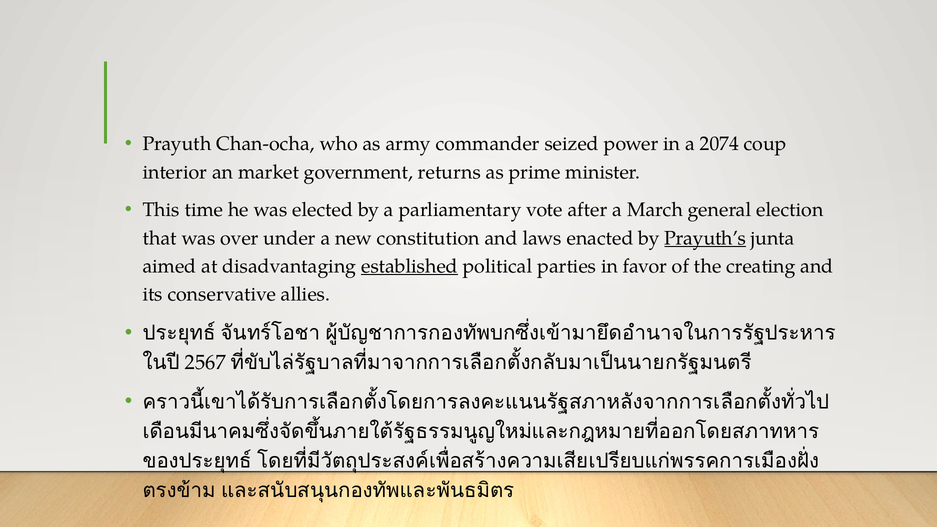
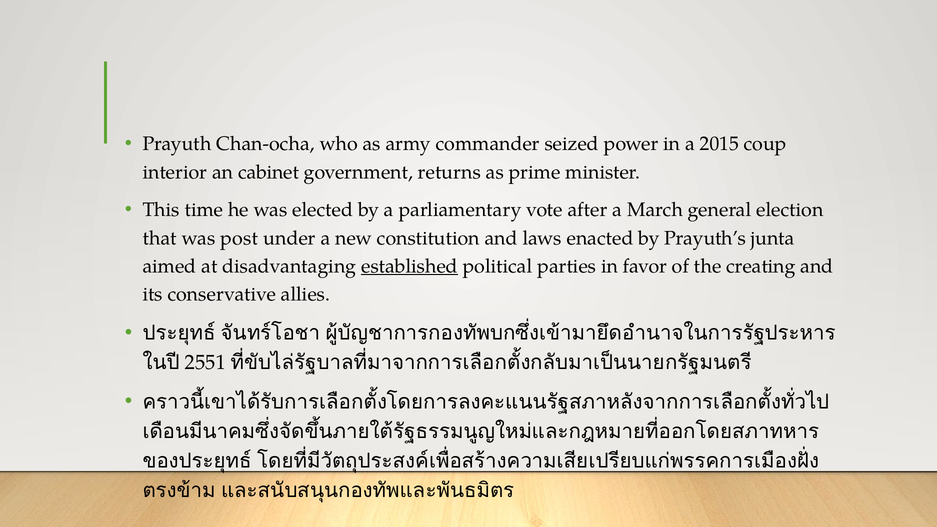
2074: 2074 -> 2015
market: market -> cabinet
over: over -> post
Prayuth’s underline: present -> none
2567: 2567 -> 2551
